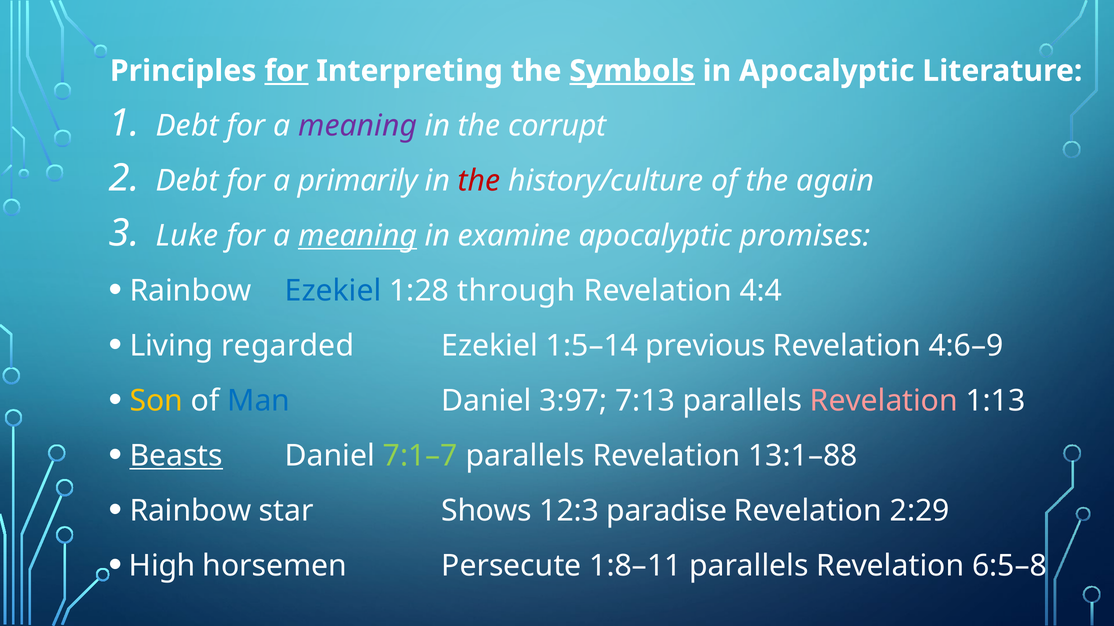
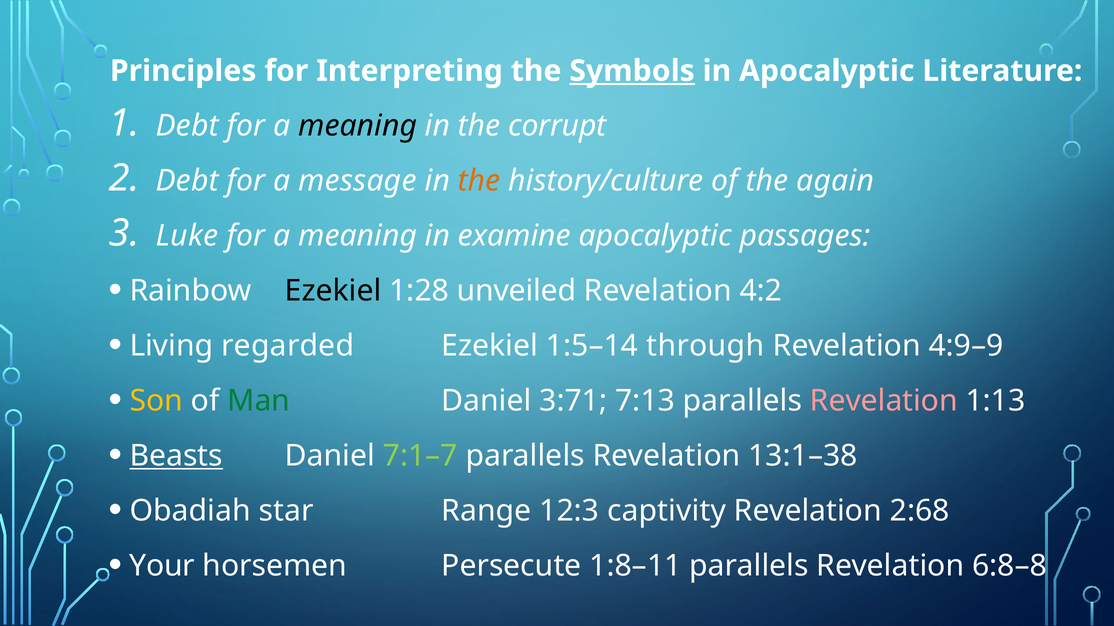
for at (286, 71) underline: present -> none
meaning at (358, 126) colour: purple -> black
primarily: primarily -> message
the at (479, 181) colour: red -> orange
meaning at (358, 236) underline: present -> none
promises: promises -> passages
Ezekiel at (333, 291) colour: blue -> black
through: through -> unveiled
4:4: 4:4 -> 4:2
previous: previous -> through
4:6–9: 4:6–9 -> 4:9–9
Man colour: blue -> green
3:97: 3:97 -> 3:71
13:1–88: 13:1–88 -> 13:1–38
Rainbow at (190, 511): Rainbow -> Obadiah
Shows: Shows -> Range
paradise: paradise -> captivity
2:29: 2:29 -> 2:68
High: High -> Your
6:5–8: 6:5–8 -> 6:8–8
